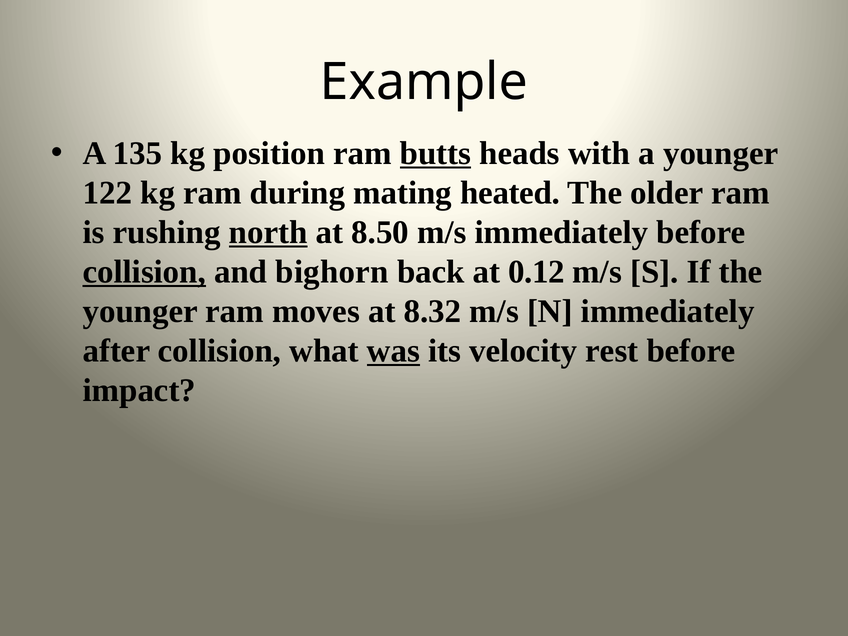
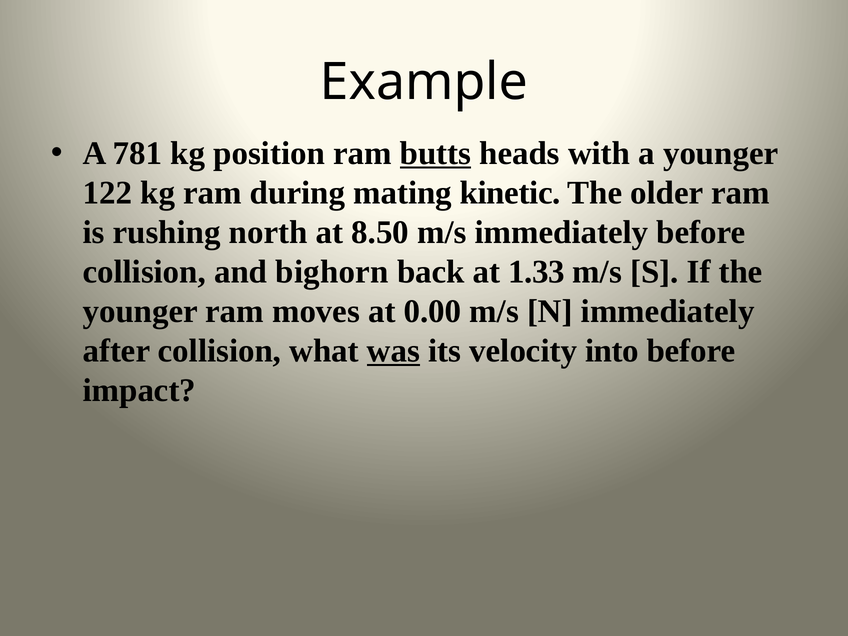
135: 135 -> 781
heated: heated -> kinetic
north underline: present -> none
collision at (144, 272) underline: present -> none
0.12: 0.12 -> 1.33
8.32: 8.32 -> 0.00
rest: rest -> into
